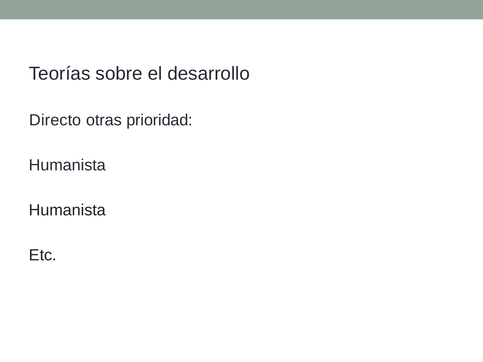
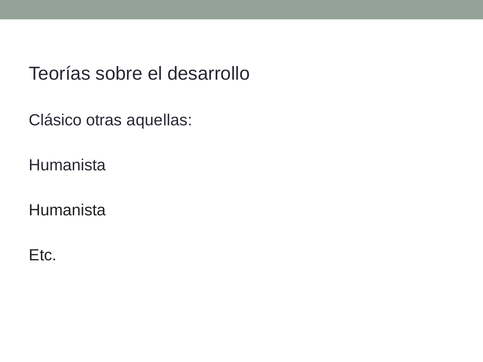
Directo: Directo -> Clásico
prioridad: prioridad -> aquellas
